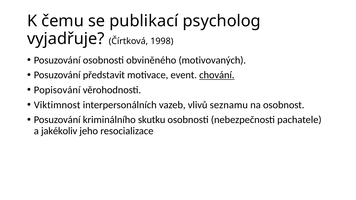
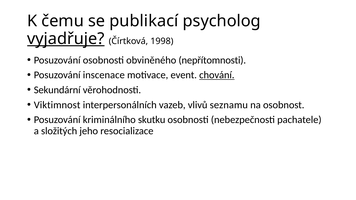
vyjadřuje underline: none -> present
motivovaných: motivovaných -> nepřítomnosti
představit: představit -> inscenace
Popisování: Popisování -> Sekundární
jakékoliv: jakékoliv -> složitých
